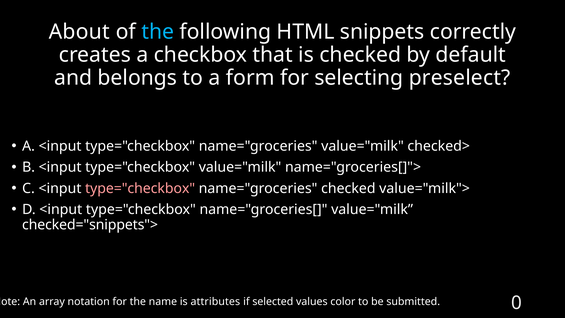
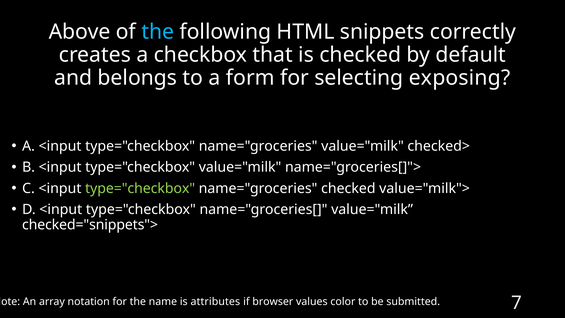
About: About -> Above
preselect: preselect -> exposing
type="checkbox at (140, 188) colour: pink -> light green
selected: selected -> browser
0: 0 -> 7
